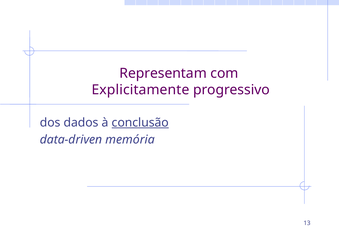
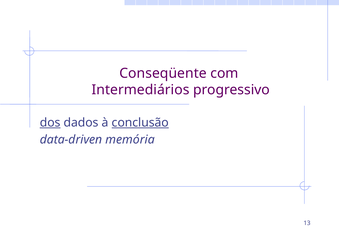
Representam: Representam -> Conseqüente
Explicitamente: Explicitamente -> Intermediários
dos underline: none -> present
